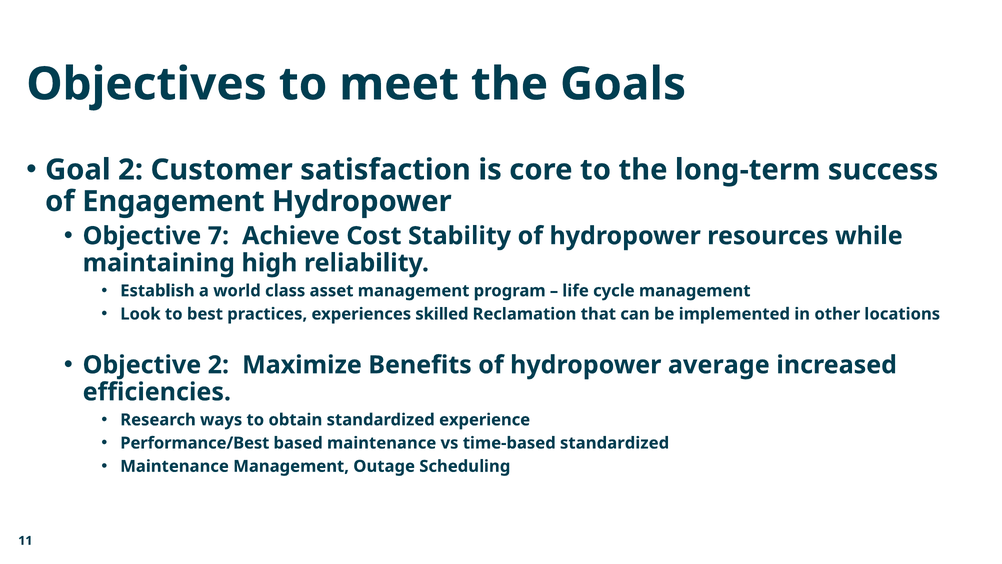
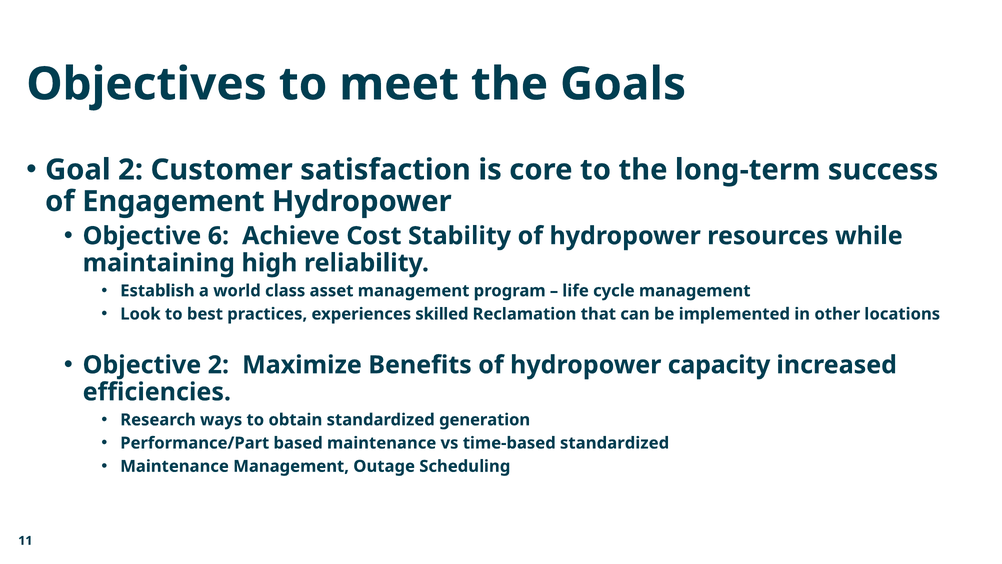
7: 7 -> 6
average: average -> capacity
experience: experience -> generation
Performance/Best: Performance/Best -> Performance/Part
